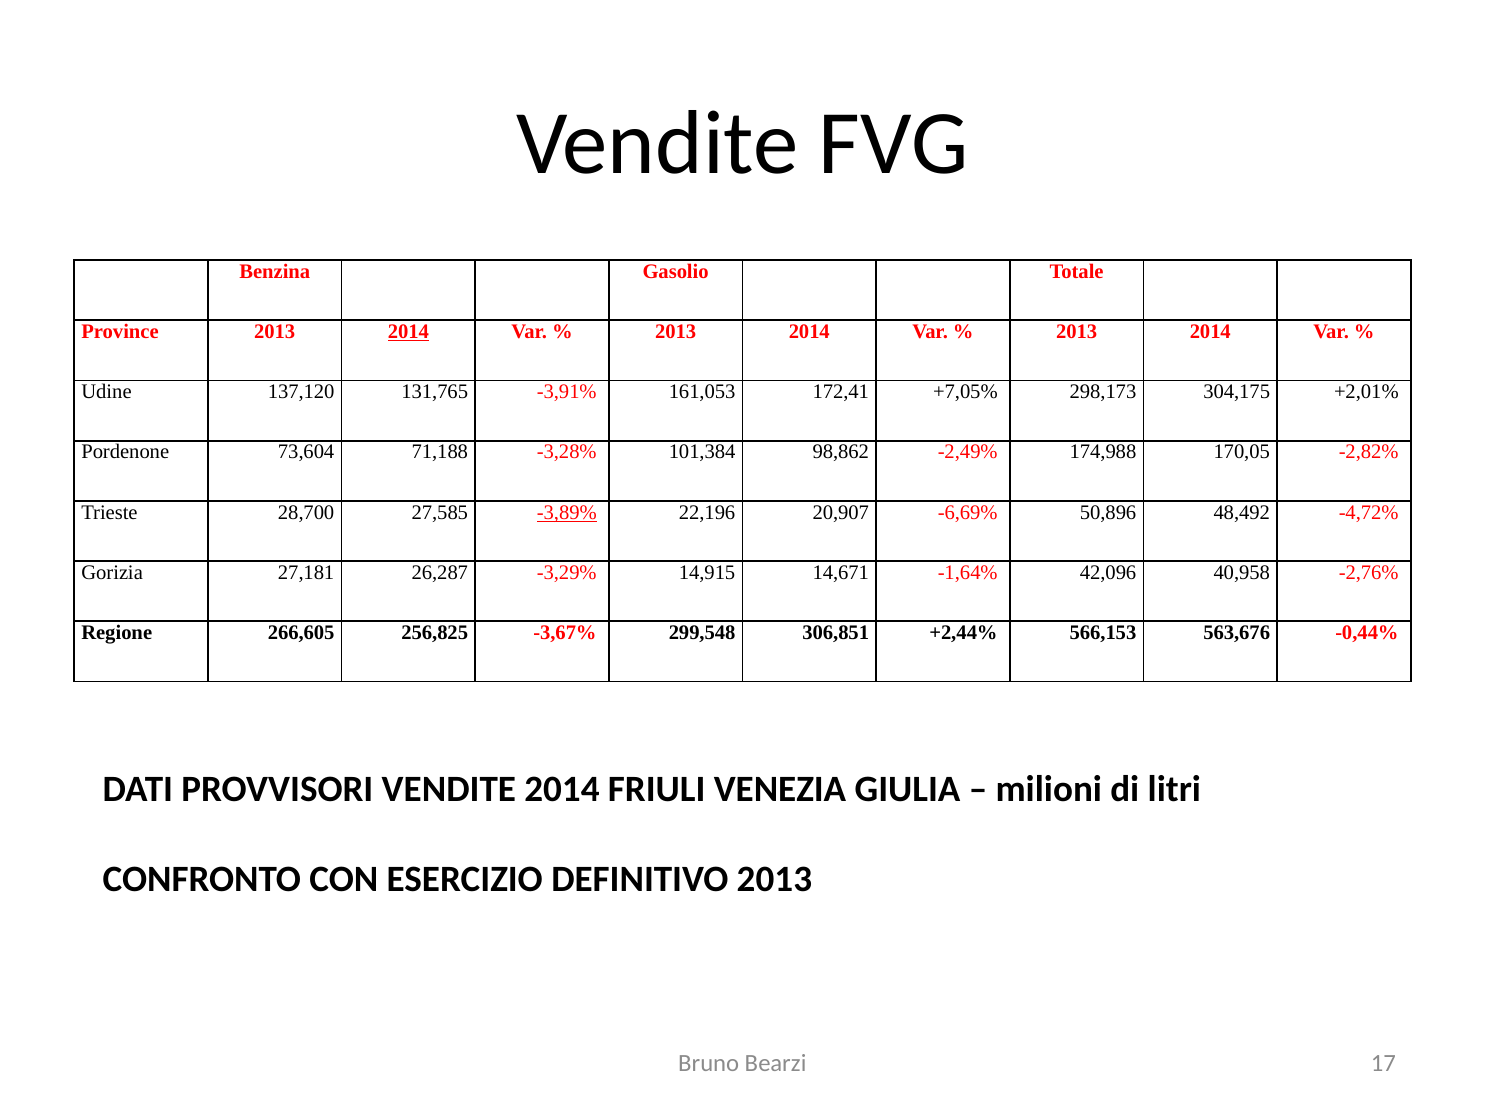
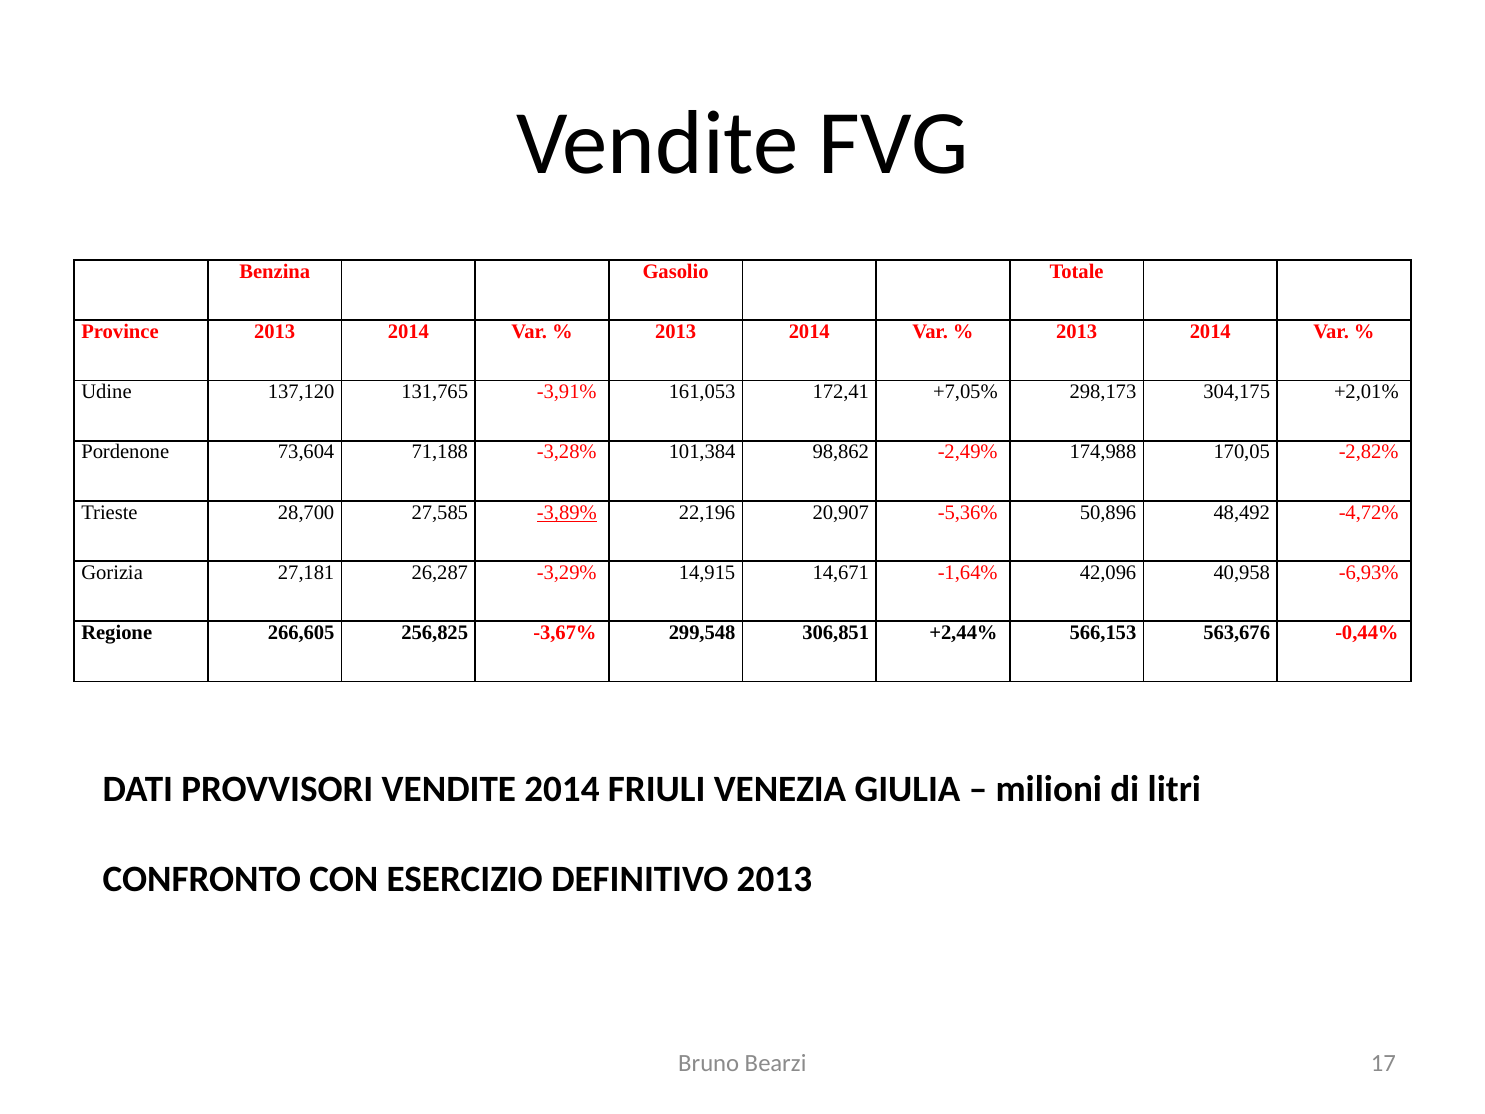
2014 at (408, 332) underline: present -> none
-6,69%: -6,69% -> -5,36%
-2,76%: -2,76% -> -6,93%
